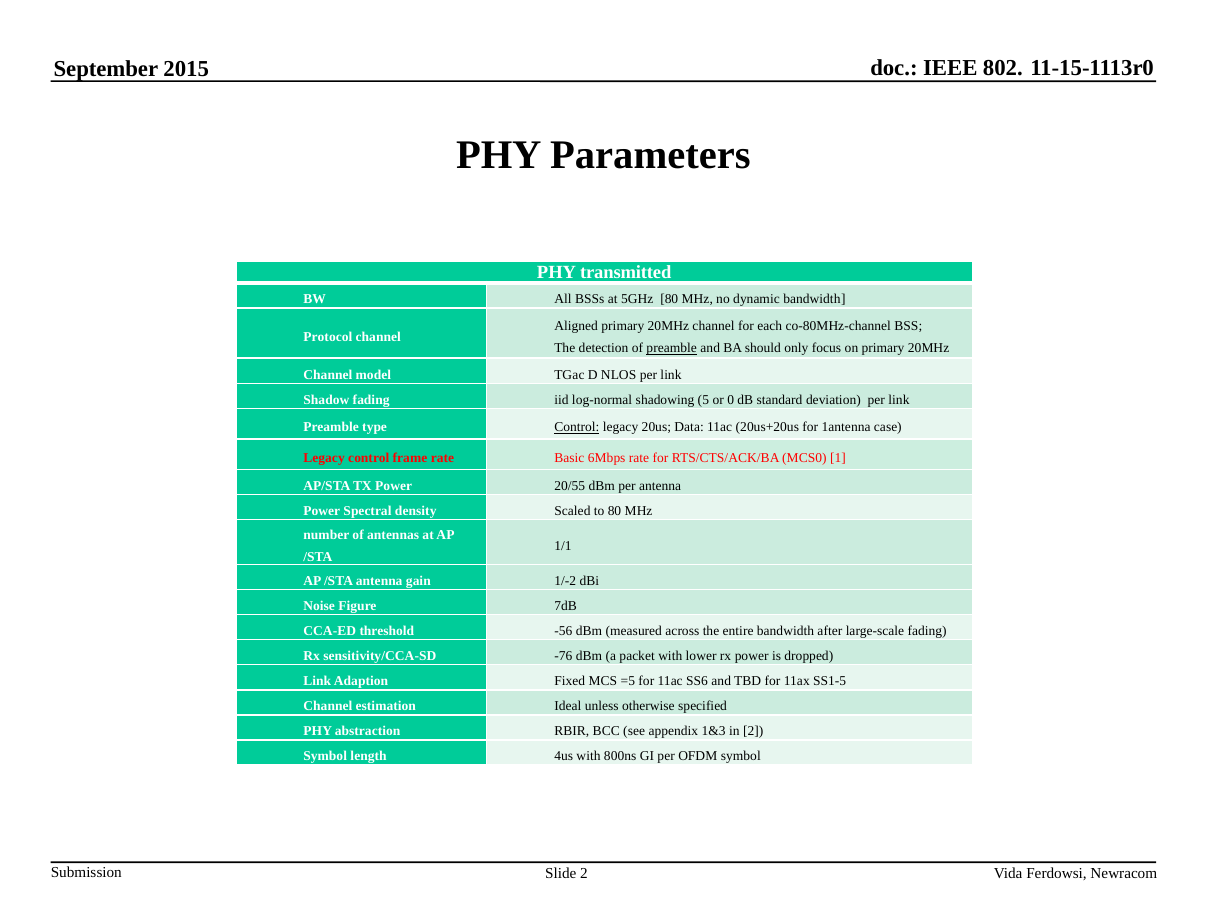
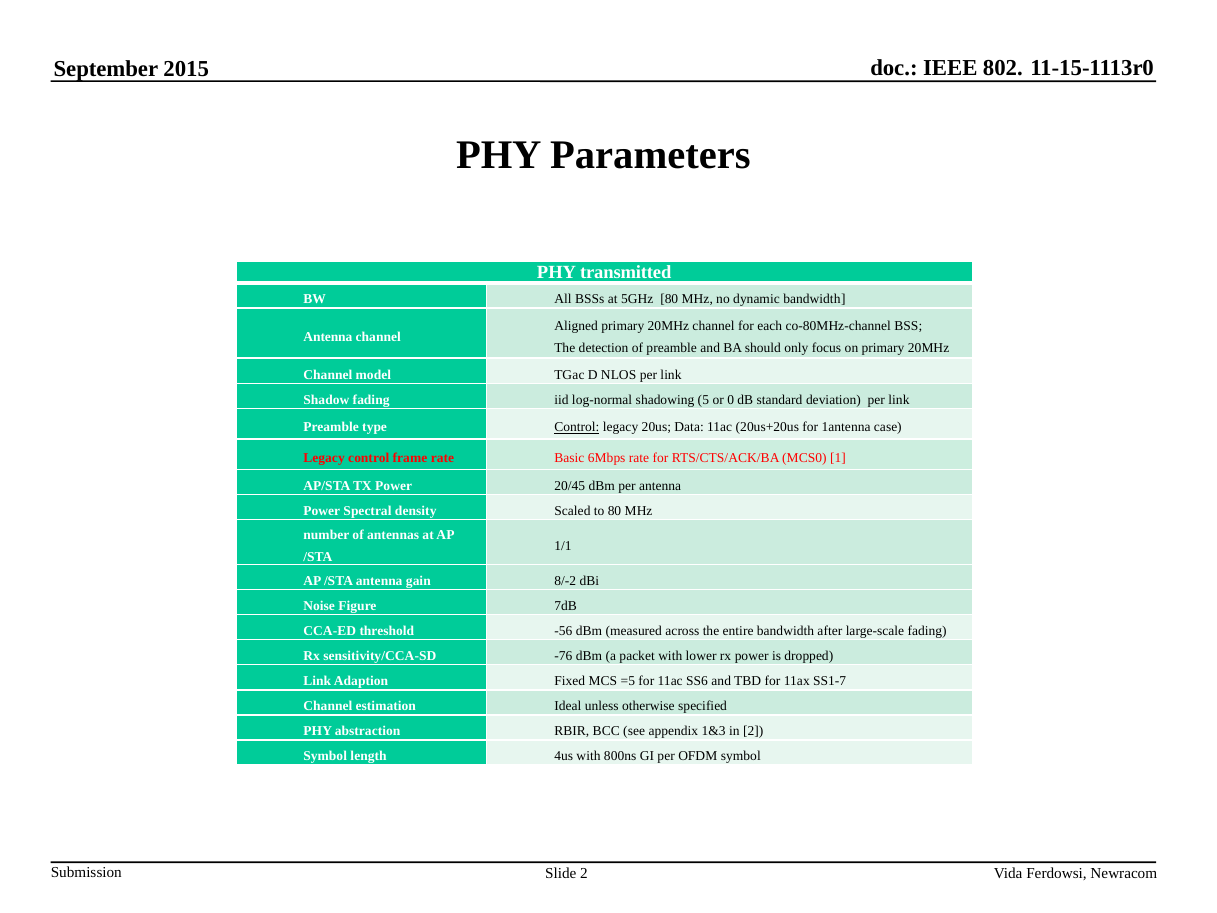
Protocol at (328, 337): Protocol -> Antenna
preamble at (672, 348) underline: present -> none
20/55: 20/55 -> 20/45
1/-2: 1/-2 -> 8/-2
SS1-5: SS1-5 -> SS1-7
